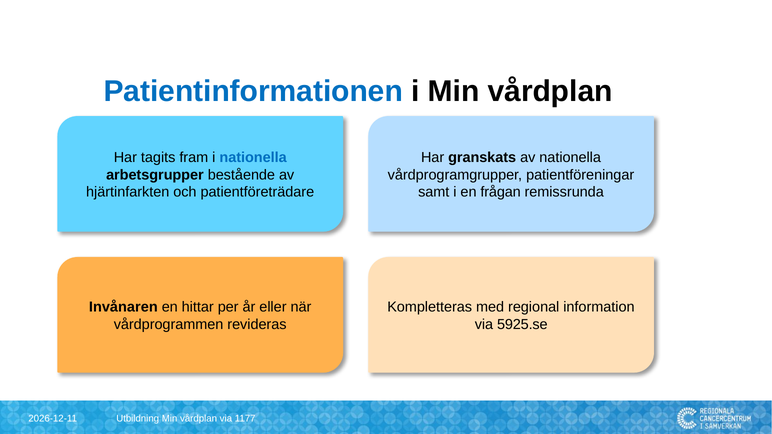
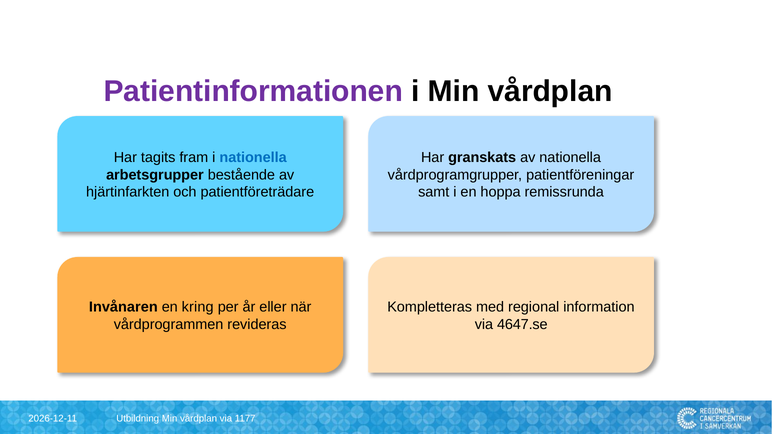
Patientinformationen colour: blue -> purple
frågan: frågan -> hoppa
hittar: hittar -> kring
5925.se: 5925.se -> 4647.se
